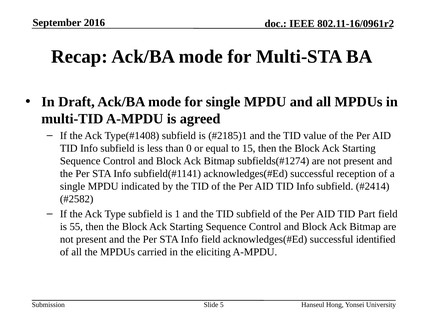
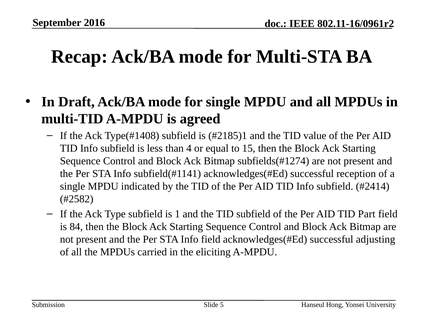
0: 0 -> 4
55: 55 -> 84
identified: identified -> adjusting
